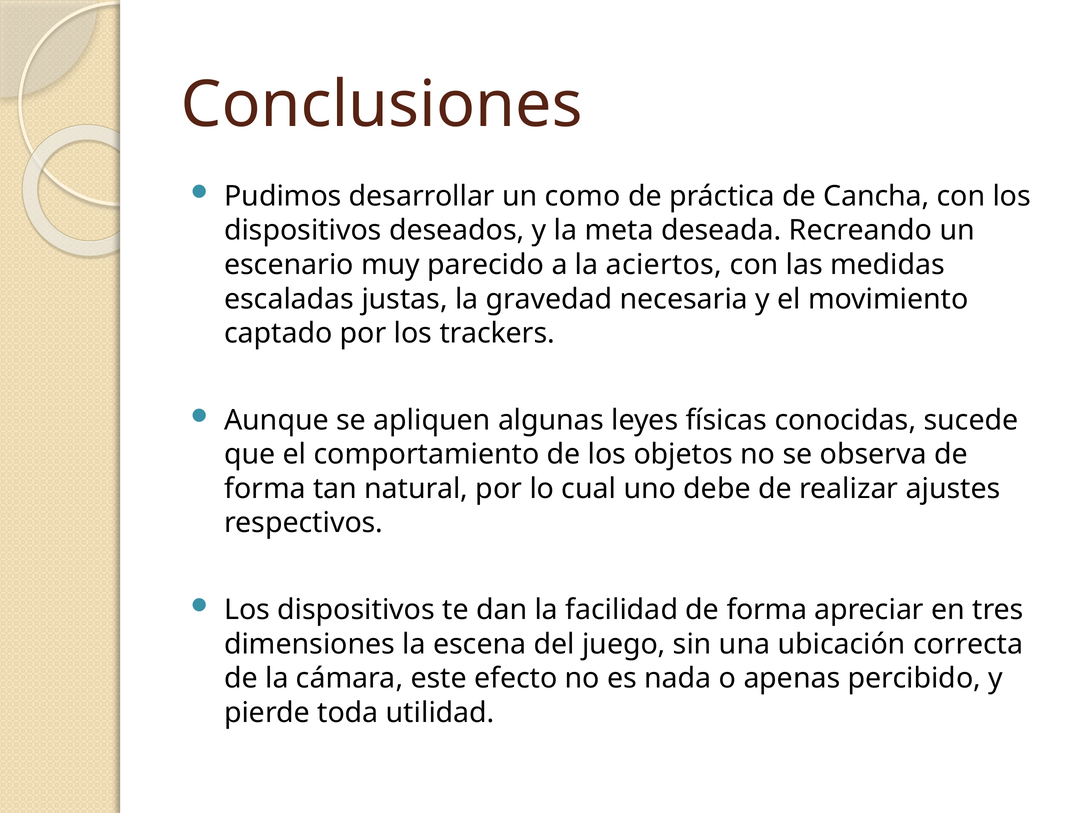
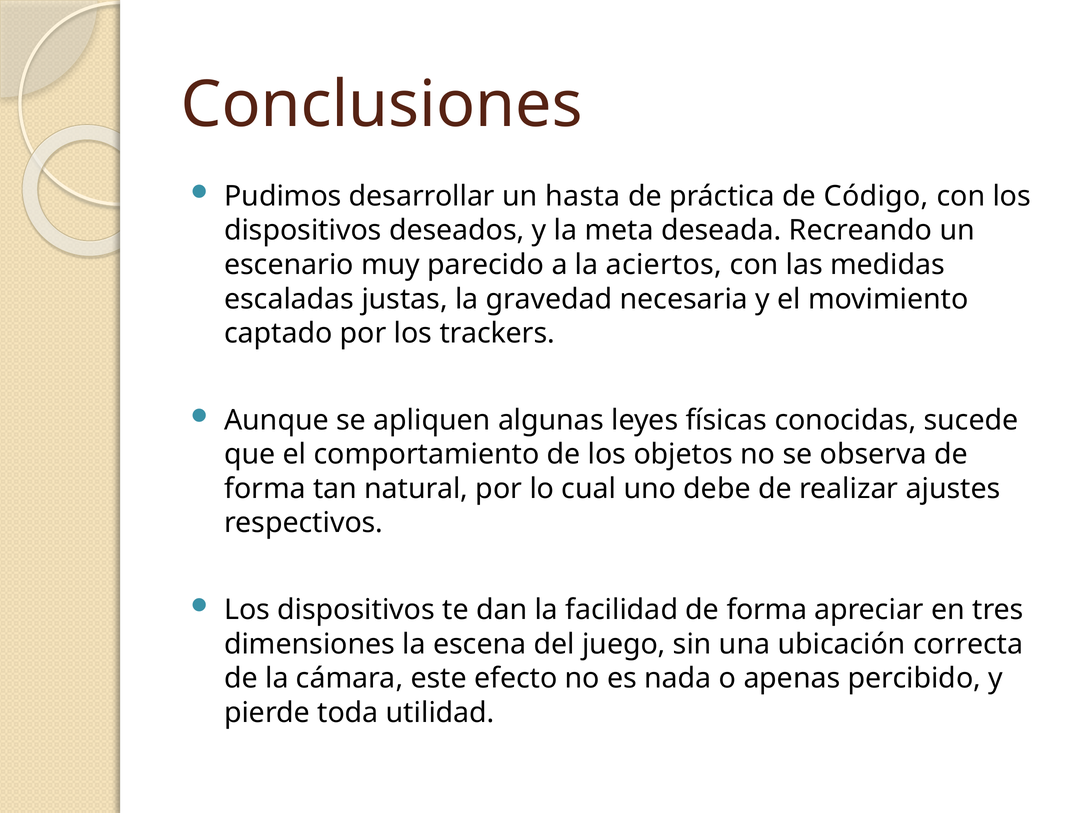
como: como -> hasta
Cancha: Cancha -> Código
